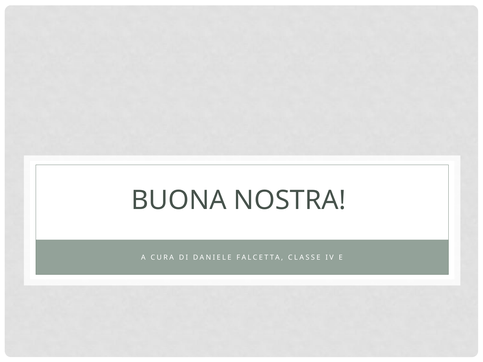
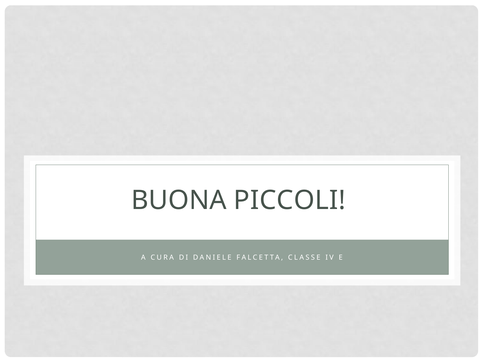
NOSTRA: NOSTRA -> PICCOLI
